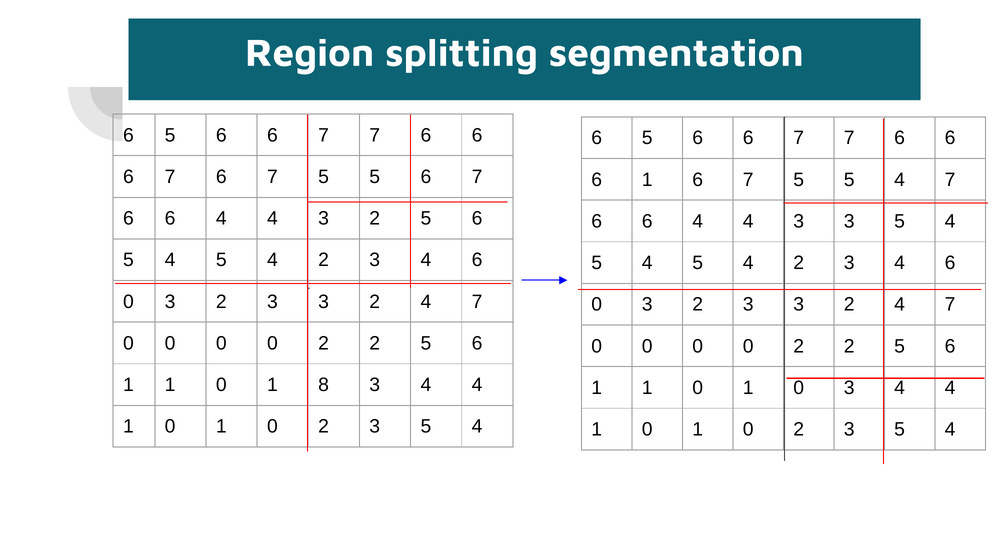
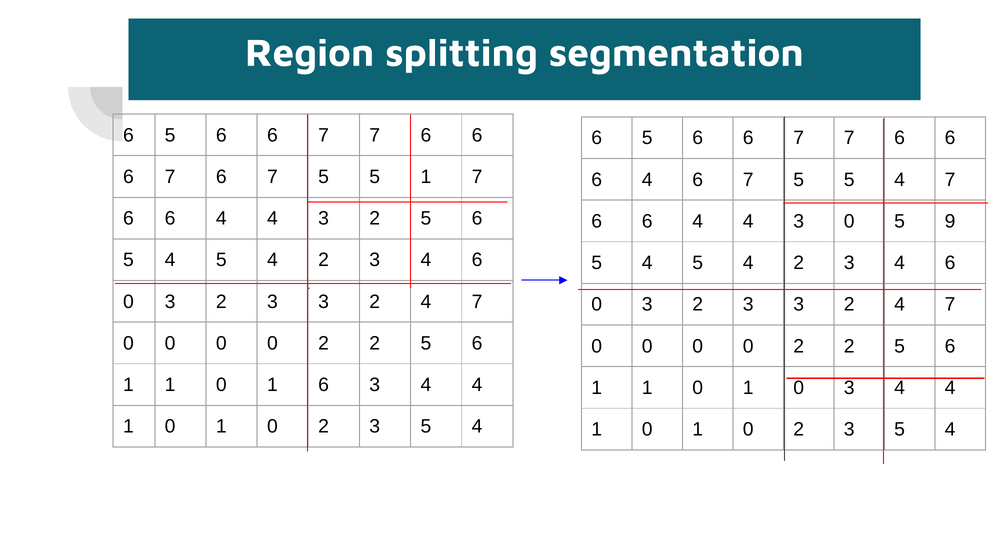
5 5 6: 6 -> 1
1 at (647, 180): 1 -> 4
4 3 3: 3 -> 0
4 at (950, 221): 4 -> 9
1 8: 8 -> 6
